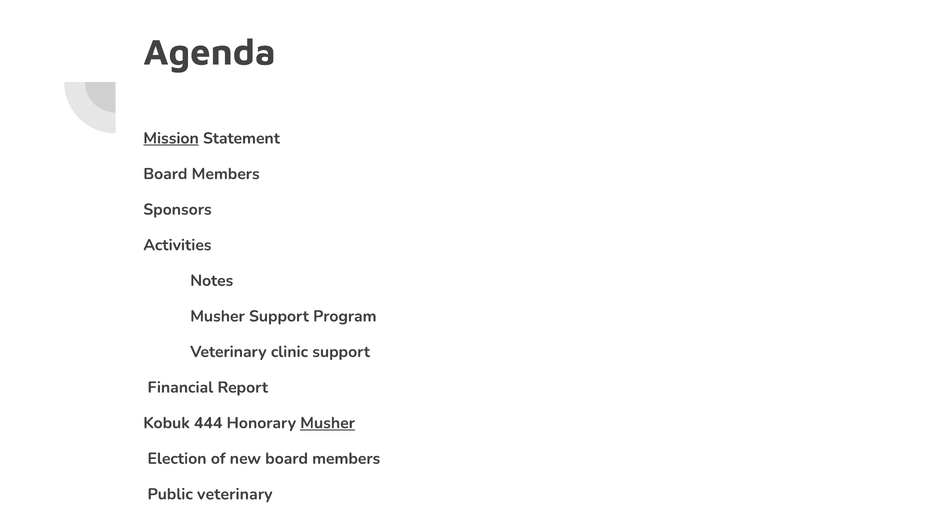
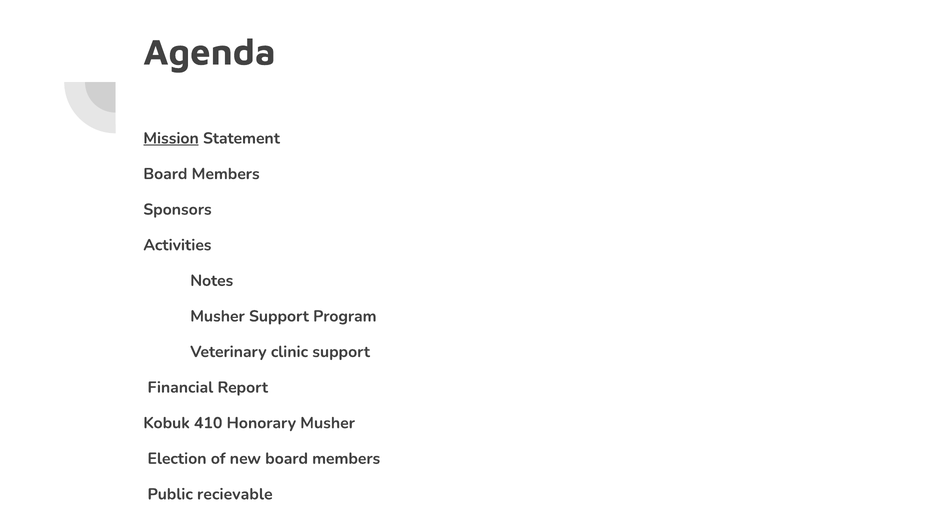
444: 444 -> 410
Musher at (328, 423) underline: present -> none
Public veterinary: veterinary -> recievable
